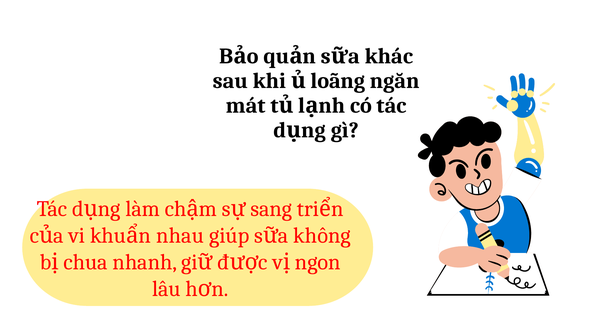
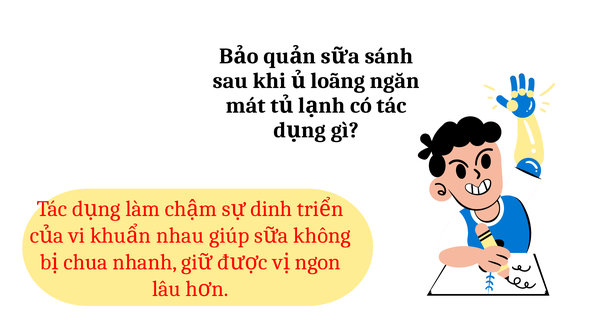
khác: khác -> sánh
sang: sang -> dinh
